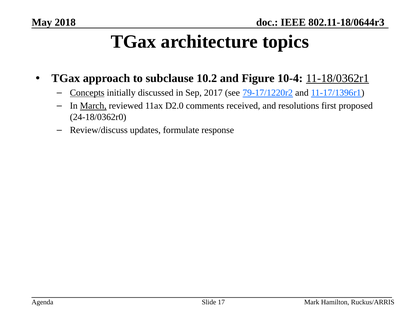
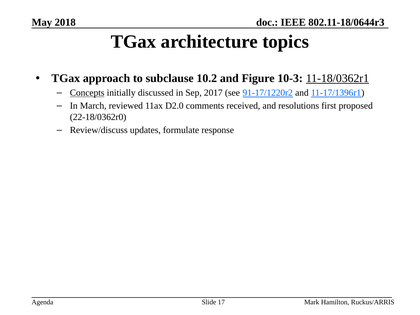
10-4: 10-4 -> 10-3
79-17/1220r2: 79-17/1220r2 -> 91-17/1220r2
March underline: present -> none
24-18/0362r0: 24-18/0362r0 -> 22-18/0362r0
